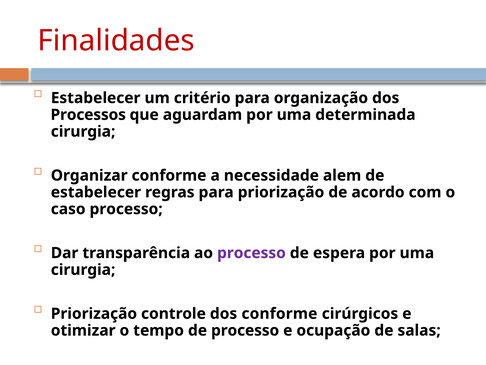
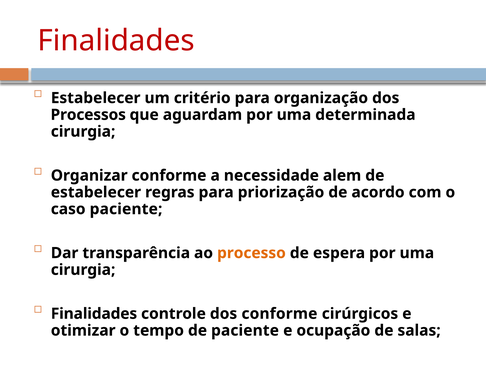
caso processo: processo -> paciente
processo at (251, 253) colour: purple -> orange
Priorização at (94, 313): Priorização -> Finalidades
de processo: processo -> paciente
